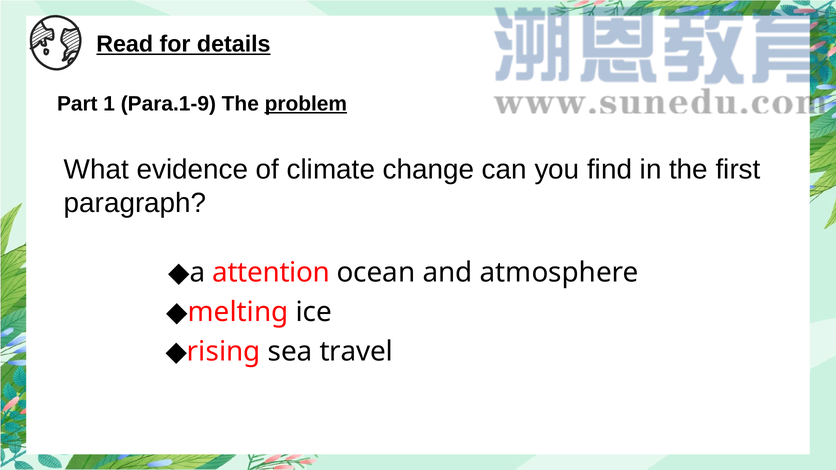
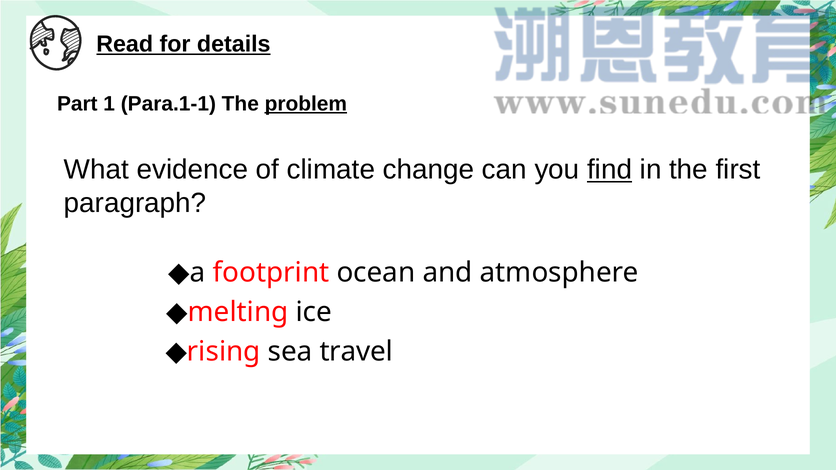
Para.1-9: Para.1-9 -> Para.1-1
find underline: none -> present
attention: attention -> footprint
